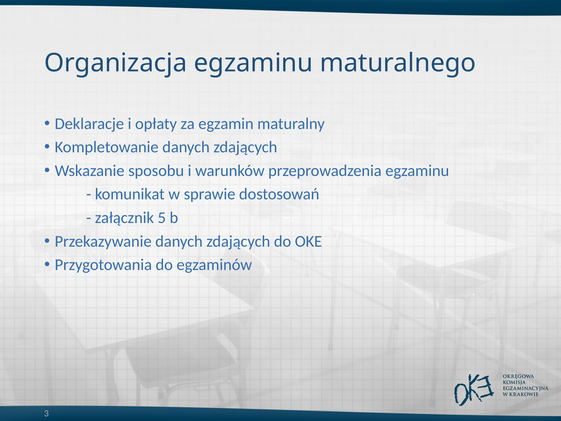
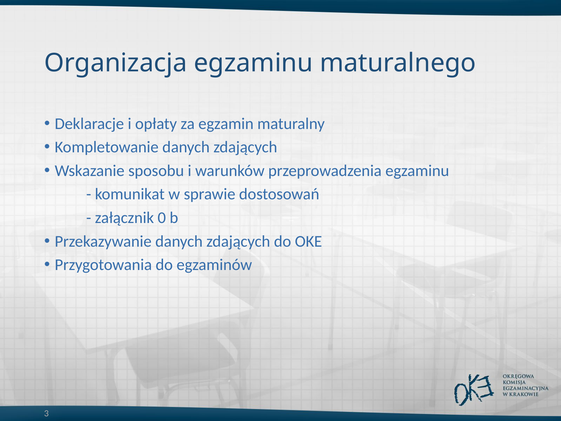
5: 5 -> 0
